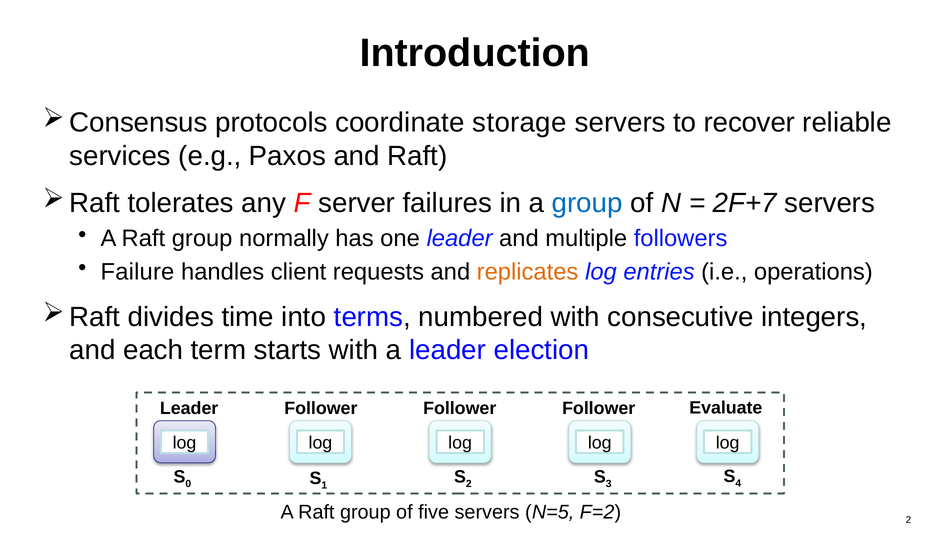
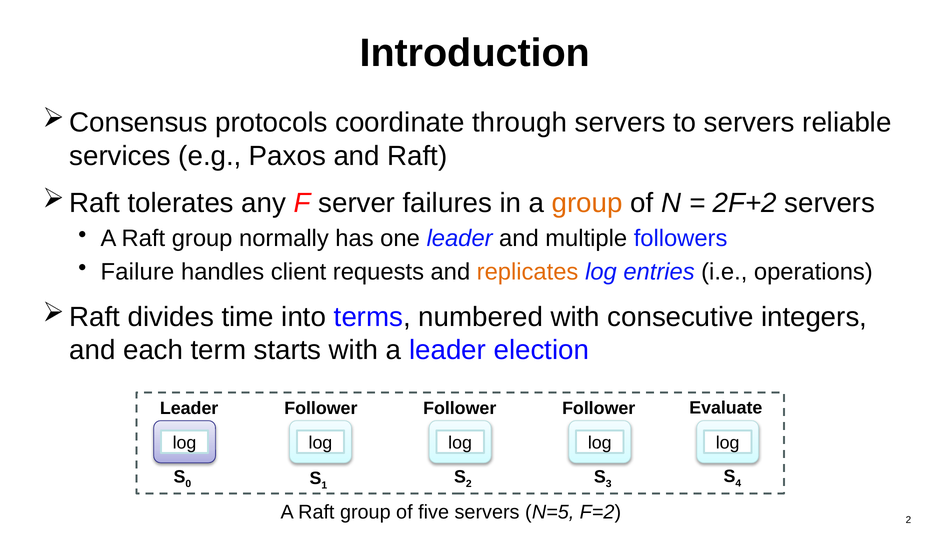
storage: storage -> through
to recover: recover -> servers
group at (587, 203) colour: blue -> orange
2F+7: 2F+7 -> 2F+2
